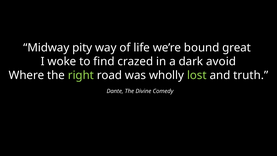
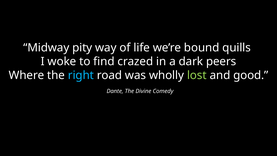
great: great -> quills
avoid: avoid -> peers
right colour: light green -> light blue
truth: truth -> good
